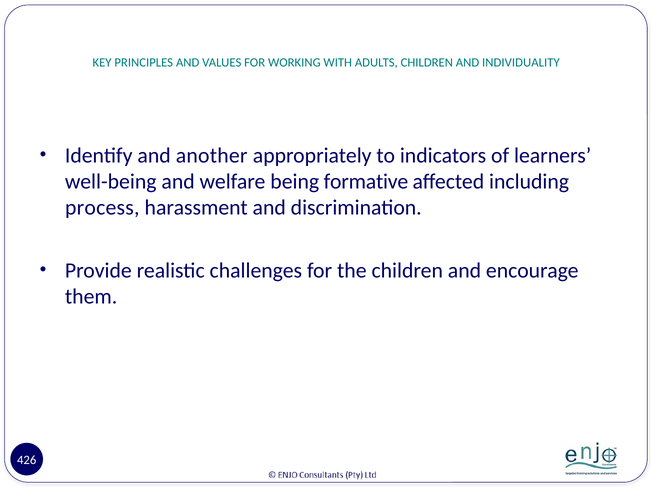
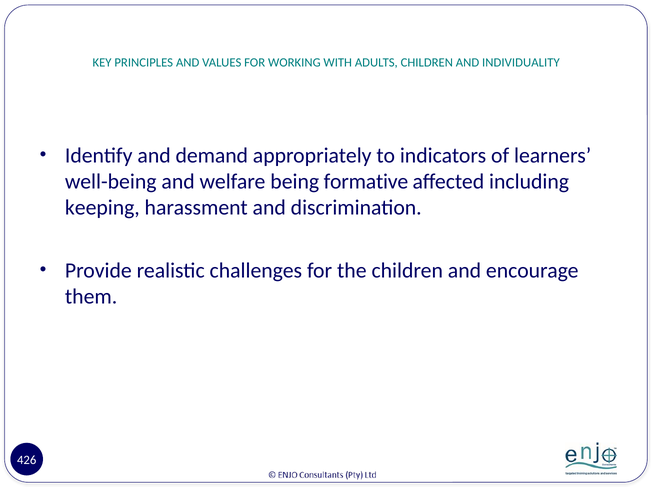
another: another -> demand
process: process -> keeping
